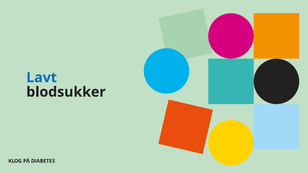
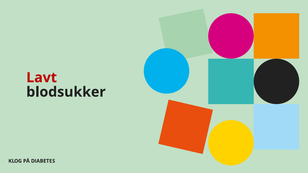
Lavt colour: blue -> red
